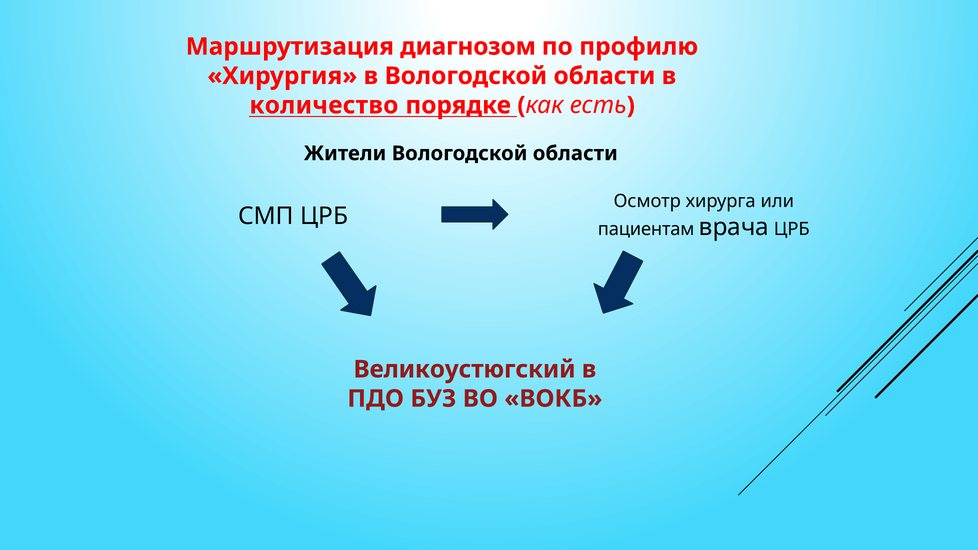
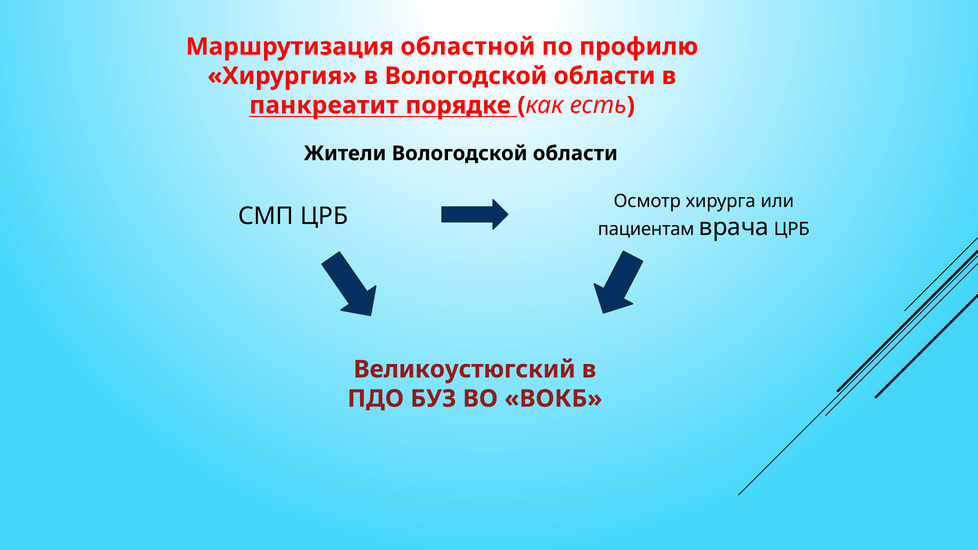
диагнозом: диагнозом -> областной
количество: количество -> панкреатит
